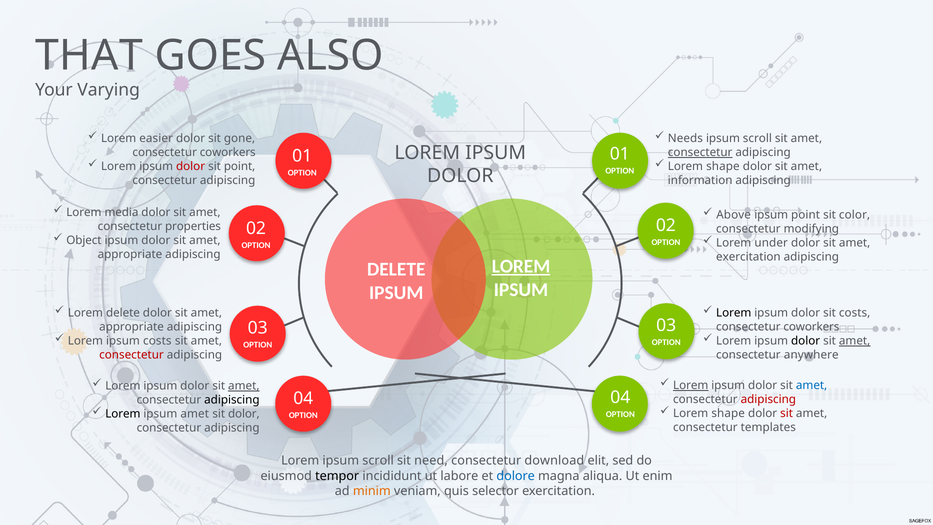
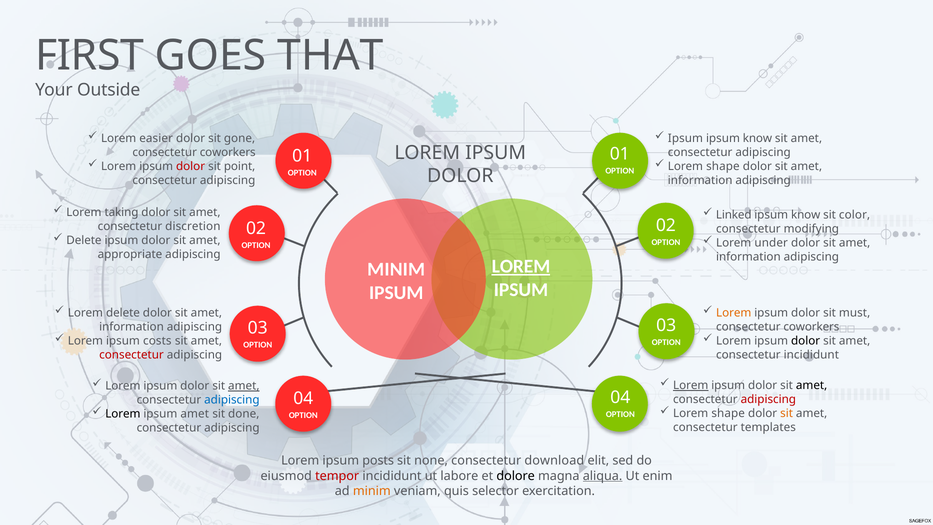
THAT: THAT -> FIRST
ALSO: ALSO -> THAT
Varying: Varying -> Outside
Needs at (685, 138): Needs -> Ipsum
scroll at (757, 138): scroll -> know
consectetur at (700, 152) underline: present -> none
media: media -> taking
Above: Above -> Linked
point at (806, 215): point -> know
properties: properties -> discretion
Object at (84, 240): Object -> Delete
exercitation at (748, 257): exercitation -> information
DELETE at (396, 269): DELETE -> MINIM
Lorem at (734, 313) colour: black -> orange
sit costs: costs -> must
appropriate at (132, 327): appropriate -> information
amet at (855, 341) underline: present -> none
consectetur anywhere: anywhere -> incididunt
amet at (812, 385) colour: blue -> black
adipiscing at (232, 400) colour: black -> blue
sit at (787, 413) colour: red -> orange
sit dolor: dolor -> done
Lorem ipsum scroll: scroll -> posts
need: need -> none
tempor colour: black -> red
dolore colour: blue -> black
aliqua underline: none -> present
